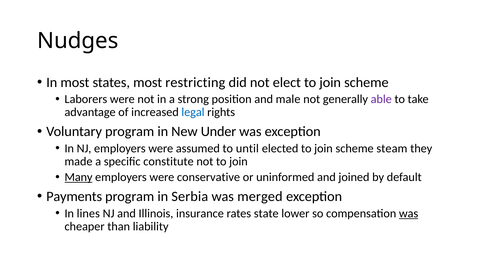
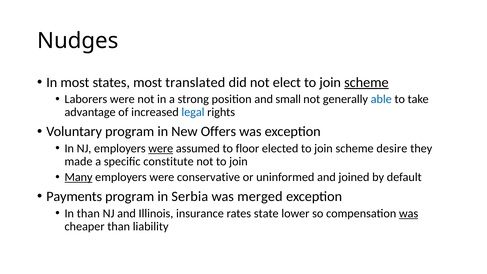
restricting: restricting -> translated
scheme at (366, 82) underline: none -> present
male: male -> small
able colour: purple -> blue
Under: Under -> Offers
were at (161, 148) underline: none -> present
until: until -> floor
steam: steam -> desire
In lines: lines -> than
